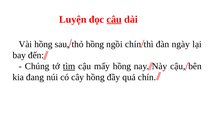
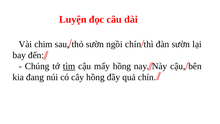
câu underline: present -> none
Vài hồng: hồng -> chim
thỏ hồng: hồng -> sườn
đàn ngày: ngày -> sườn
